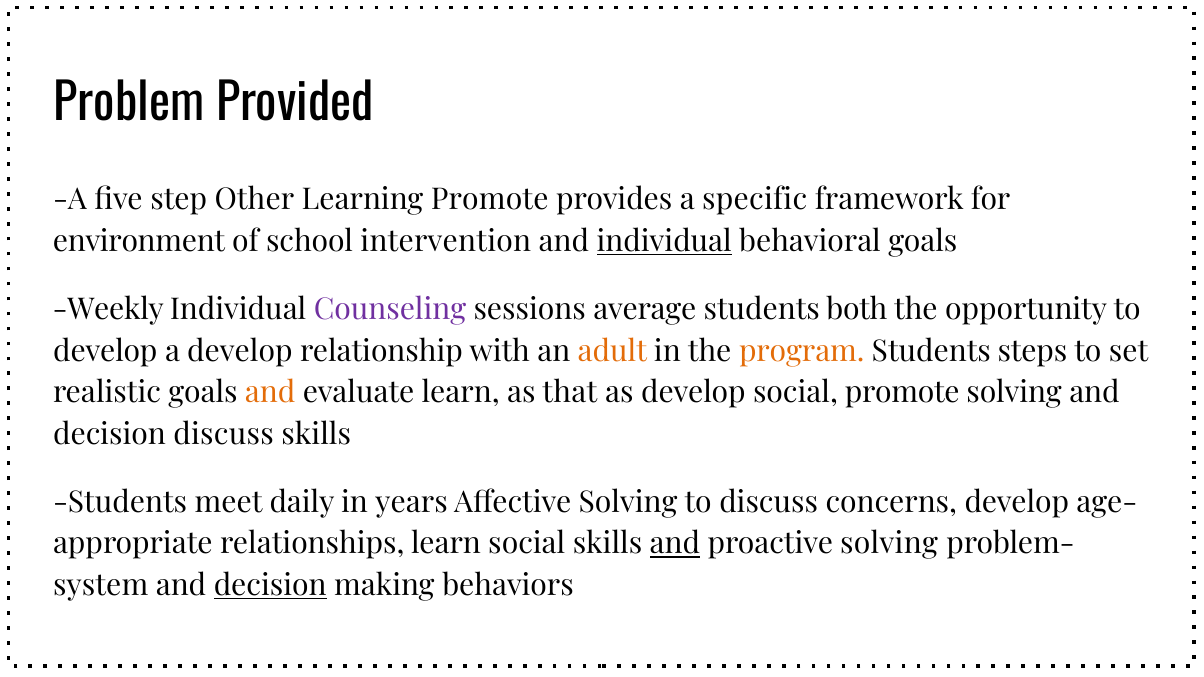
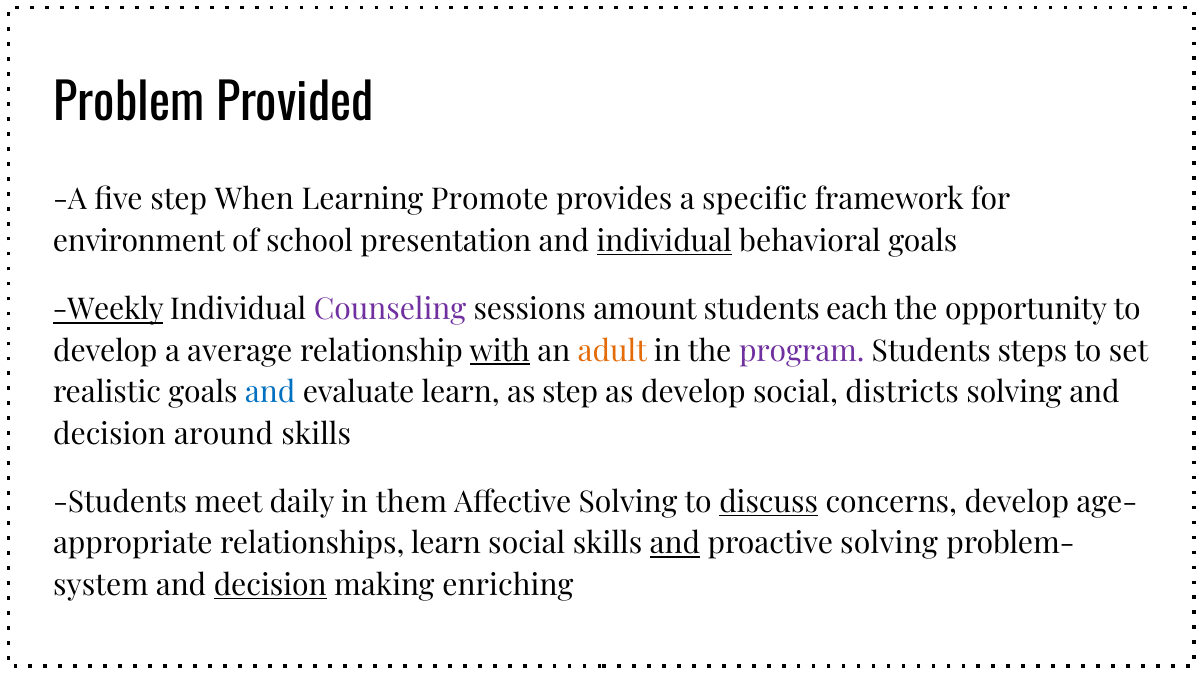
Other: Other -> When
intervention: intervention -> presentation
Weekly underline: none -> present
average: average -> amount
both: both -> each
a develop: develop -> average
with underline: none -> present
program colour: orange -> purple
and at (270, 393) colour: orange -> blue
as that: that -> step
social promote: promote -> districts
decision discuss: discuss -> around
years: years -> them
discuss at (769, 503) underline: none -> present
behaviors: behaviors -> enriching
